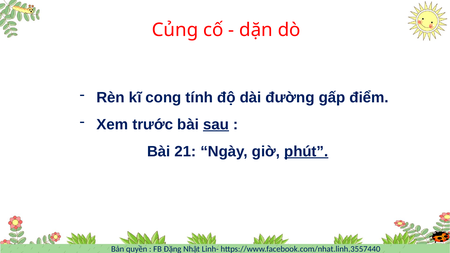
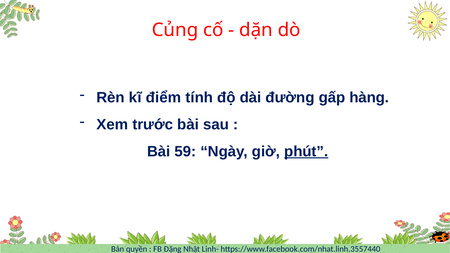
cong: cong -> điểm
điểm: điểm -> hàng
sau underline: present -> none
21: 21 -> 59
